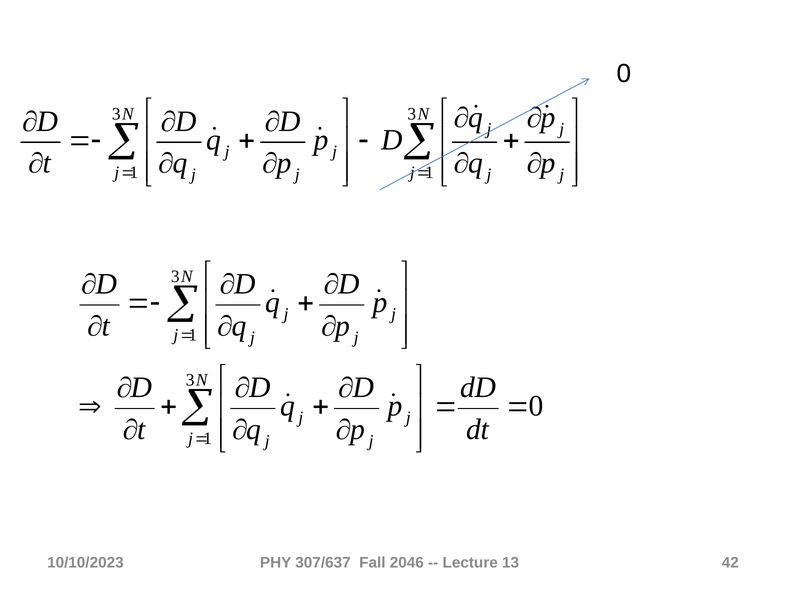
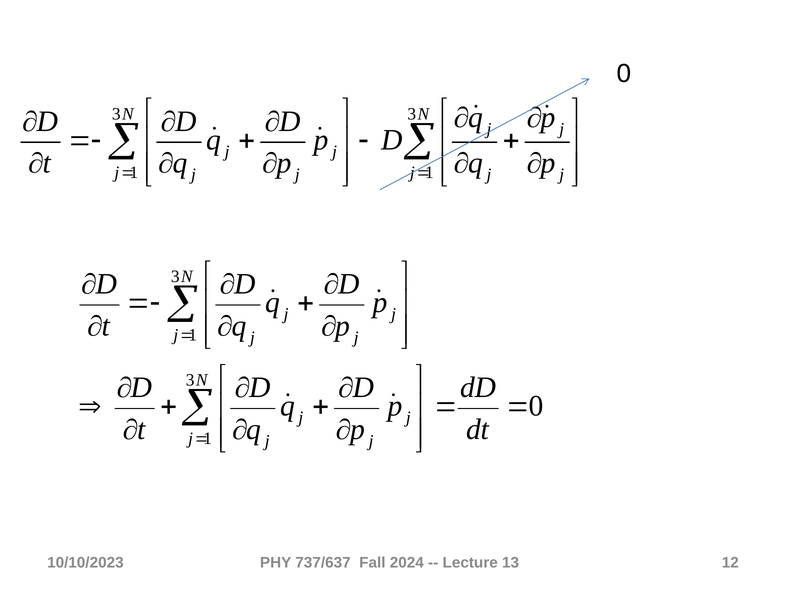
307/637: 307/637 -> 737/637
2046: 2046 -> 2024
42: 42 -> 12
